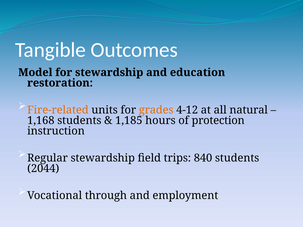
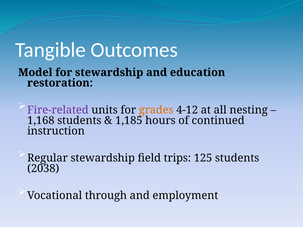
Fire-related colour: orange -> purple
natural: natural -> nesting
protection: protection -> continued
840: 840 -> 125
2044: 2044 -> 2038
